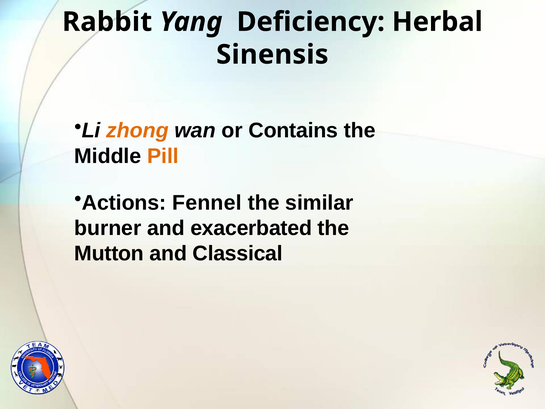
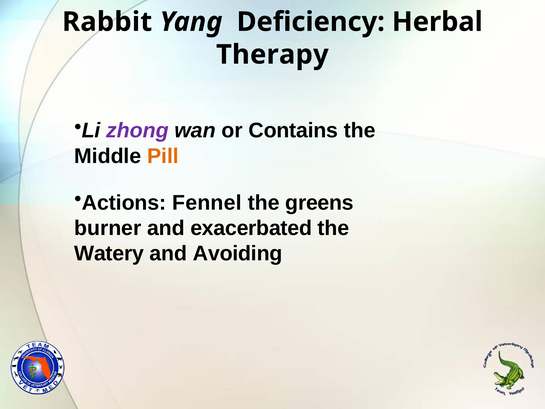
Sinensis: Sinensis -> Therapy
zhong colour: orange -> purple
similar: similar -> greens
Mutton: Mutton -> Watery
Classical: Classical -> Avoiding
